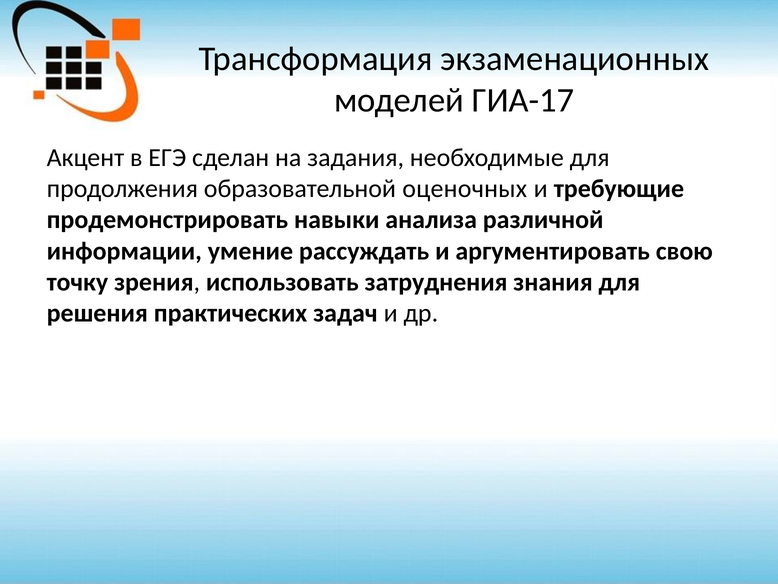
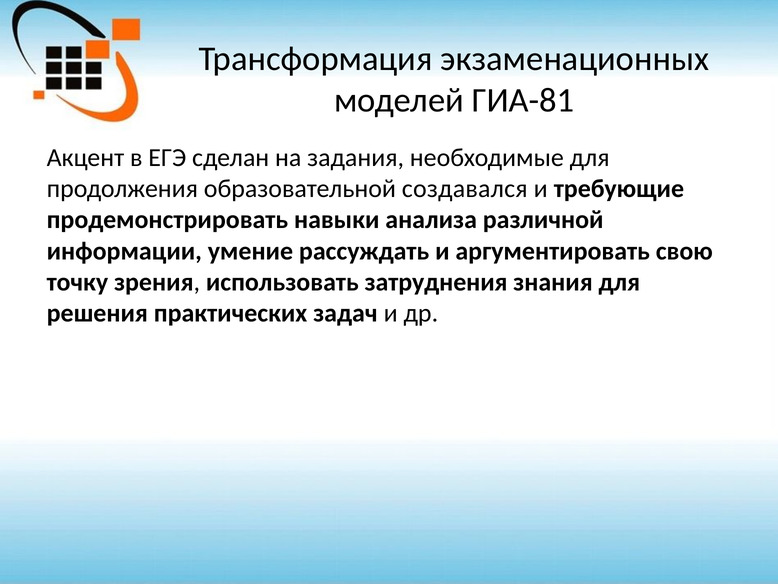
ГИА-17: ГИА-17 -> ГИА-81
оценочных: оценочных -> создавался
